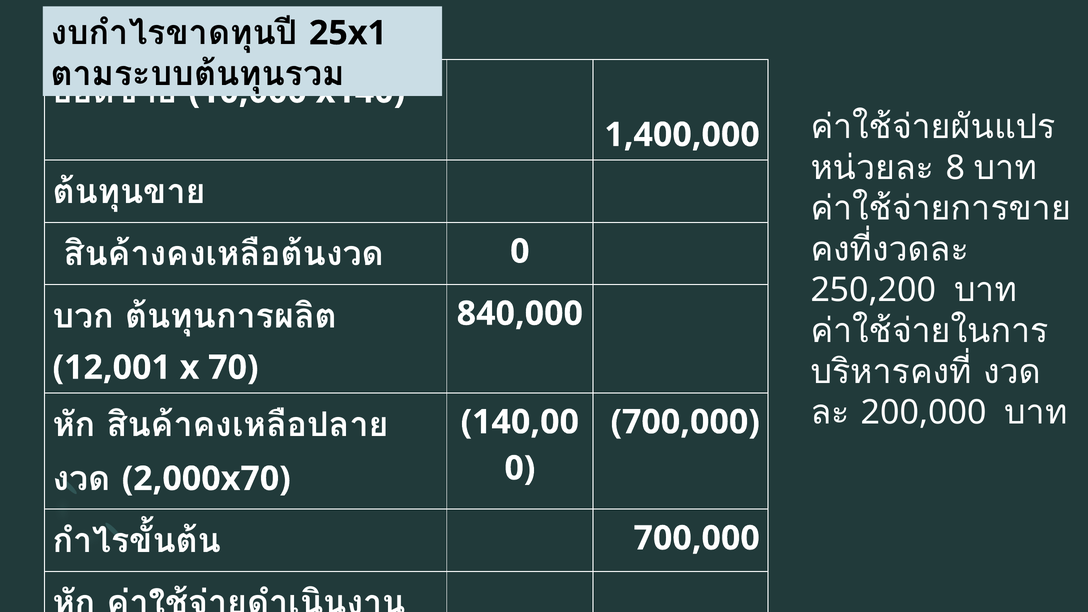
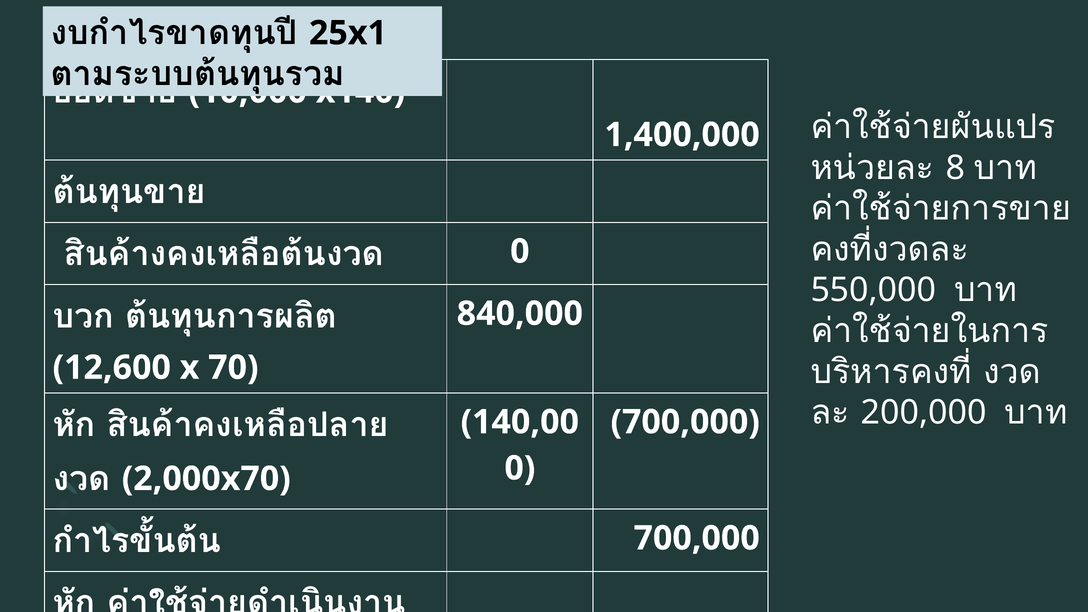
250,200: 250,200 -> 550,000
12,001: 12,001 -> 12,600
